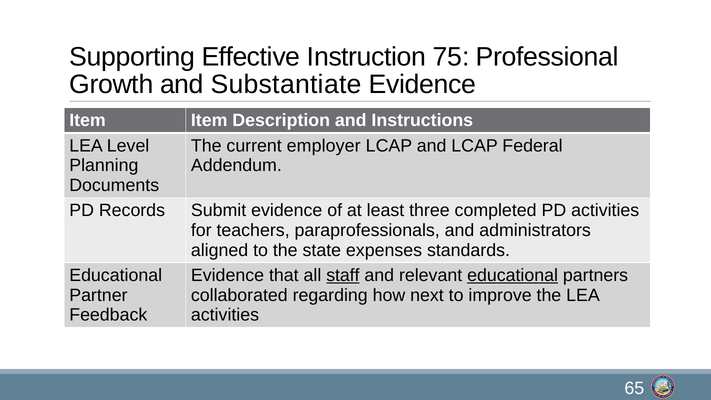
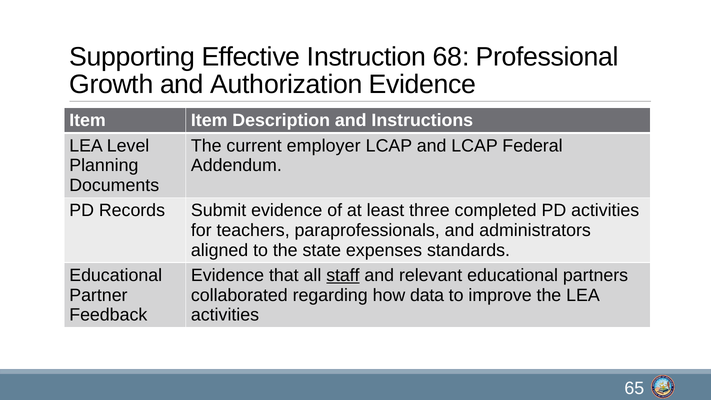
75: 75 -> 68
Substantiate: Substantiate -> Authorization
educational at (513, 275) underline: present -> none
next: next -> data
